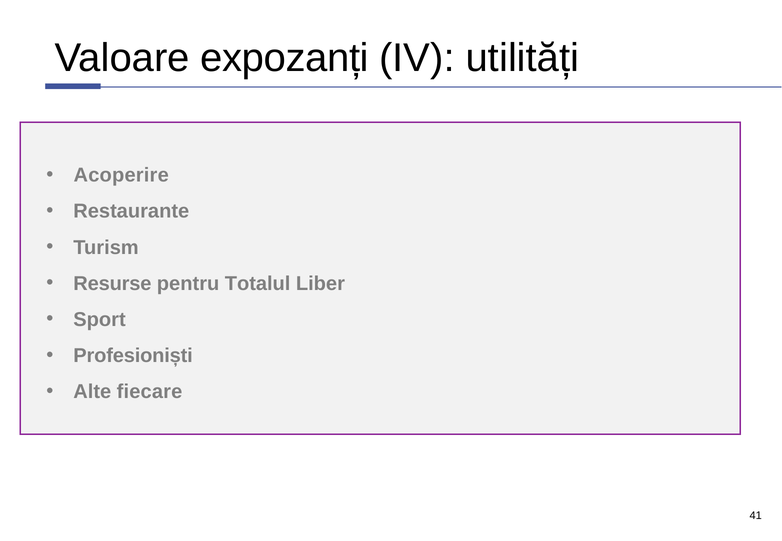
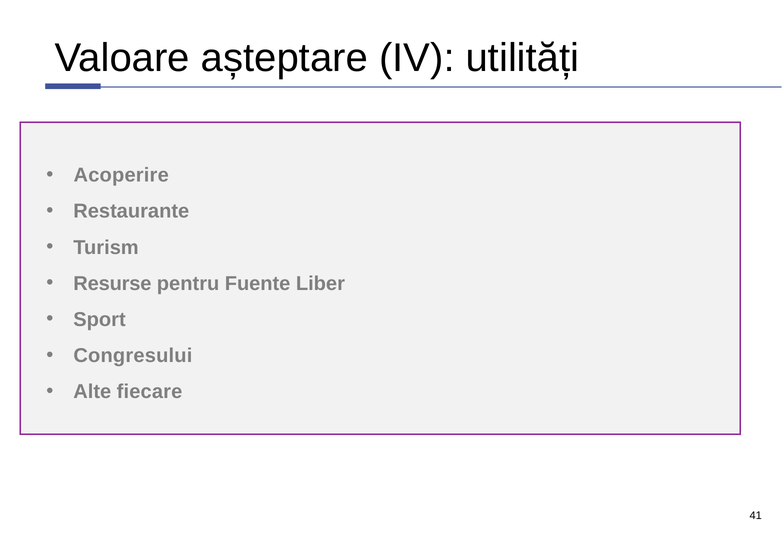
expozanți: expozanți -> așteptare
Totalul: Totalul -> Fuente
Profesioniști: Profesioniști -> Congresului
